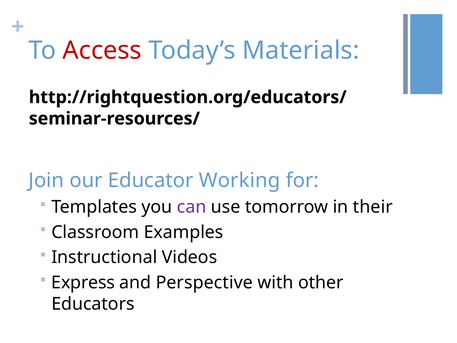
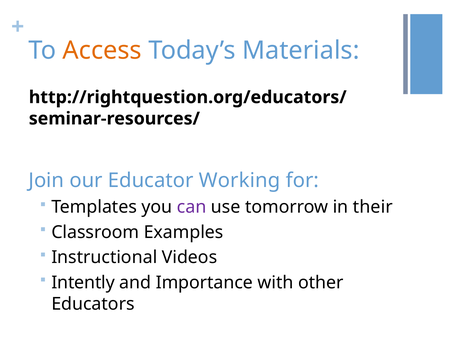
Access colour: red -> orange
Express: Express -> Intently
Perspective: Perspective -> Importance
